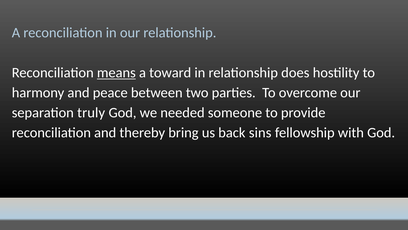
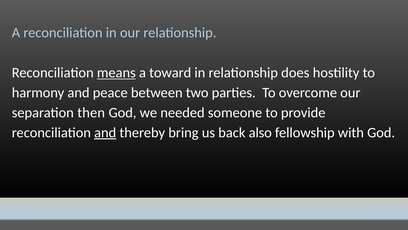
truly: truly -> then
and at (105, 132) underline: none -> present
sins: sins -> also
